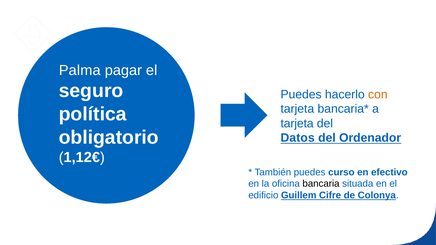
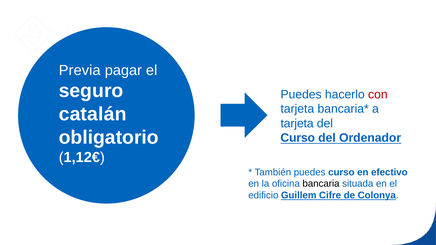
Palma: Palma -> Previa
con colour: orange -> red
política: política -> catalán
Datos at (298, 138): Datos -> Curso
